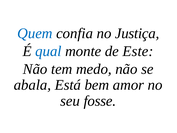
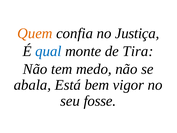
Quem colour: blue -> orange
Este: Este -> Tira
amor: amor -> vigor
